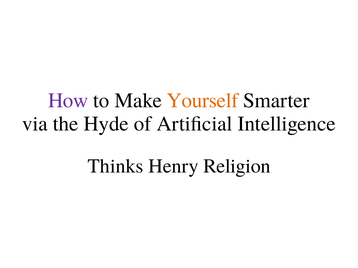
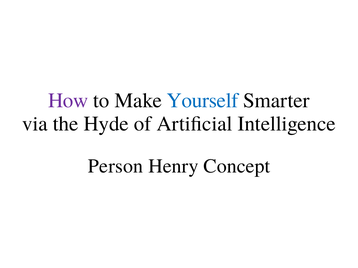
Yourself colour: orange -> blue
Thinks: Thinks -> Person
Religion: Religion -> Concept
